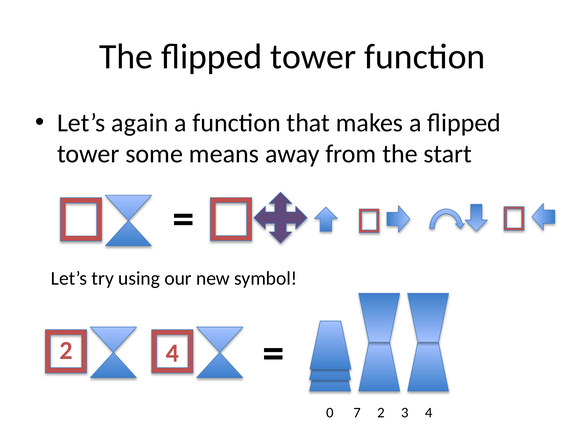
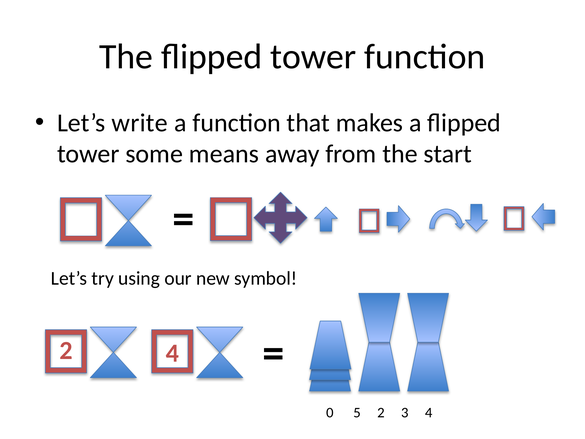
again: again -> write
7: 7 -> 5
